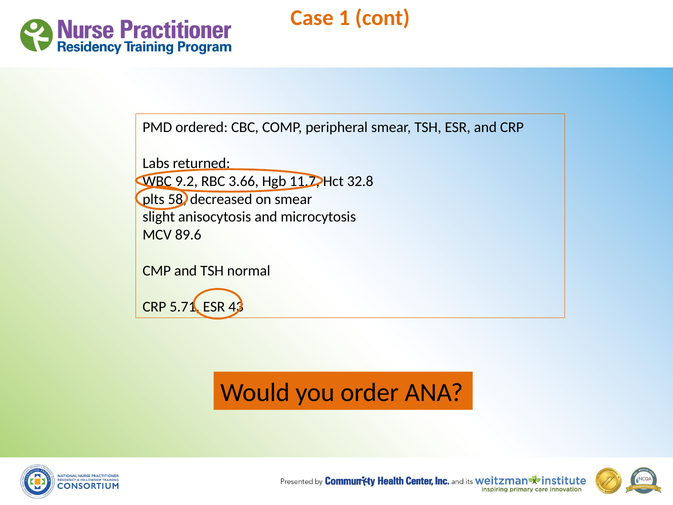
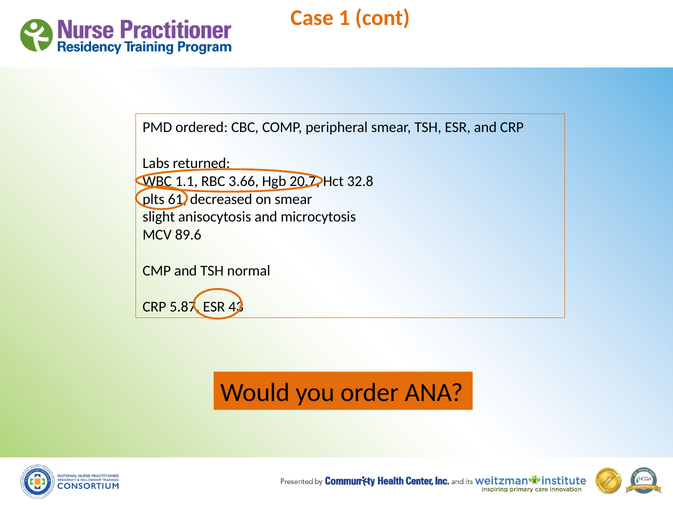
9.2: 9.2 -> 1.1
11.7: 11.7 -> 20.7
58: 58 -> 61
5.71: 5.71 -> 5.87
